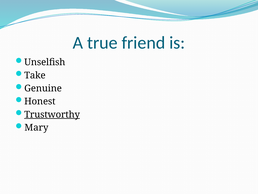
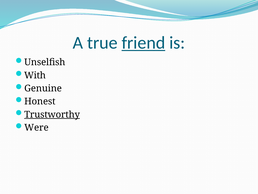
friend underline: none -> present
Take: Take -> With
Mary: Mary -> Were
